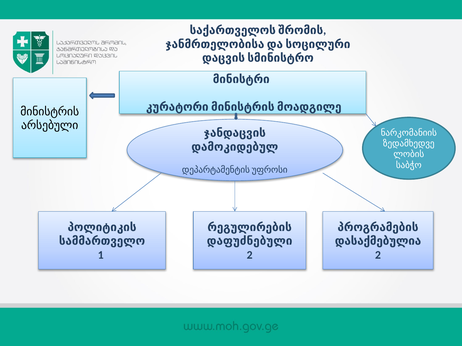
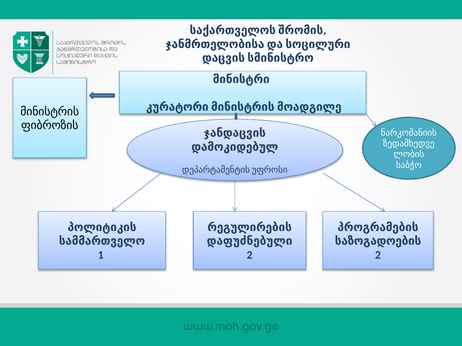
არსებული: არსებული -> ფიბროზის
დასაქმებულია: დასაქმებულია -> საზოგადოების
